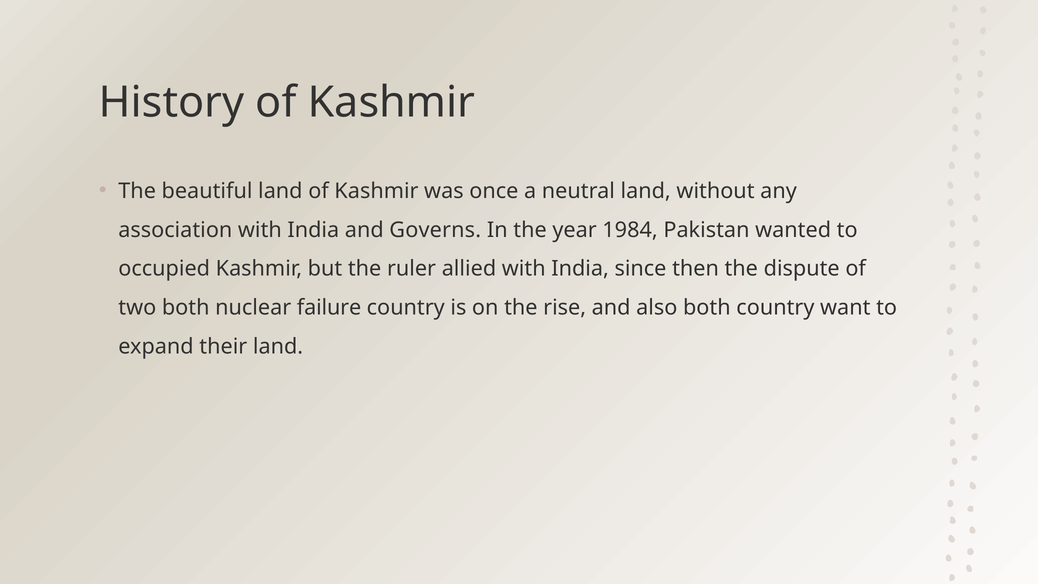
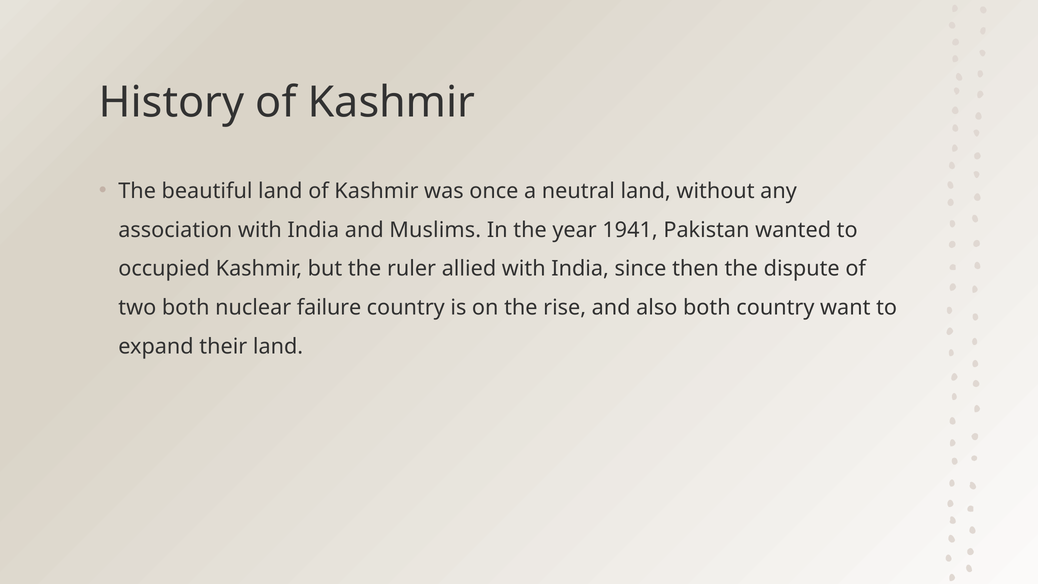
Governs: Governs -> Muslims
1984: 1984 -> 1941
